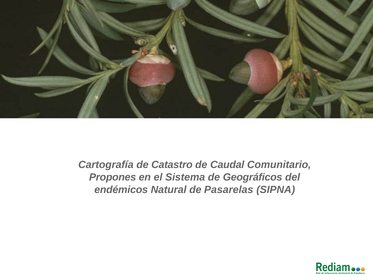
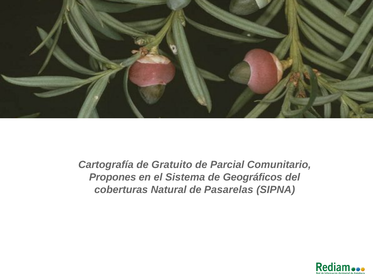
Catastro: Catastro -> Gratuito
Caudal: Caudal -> Parcial
endémicos: endémicos -> coberturas
